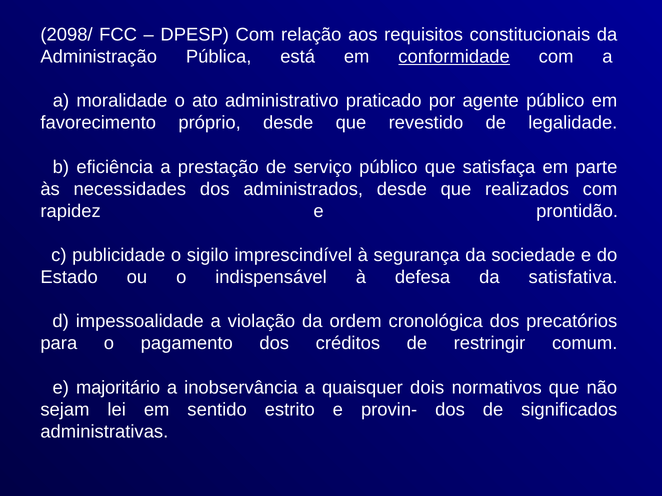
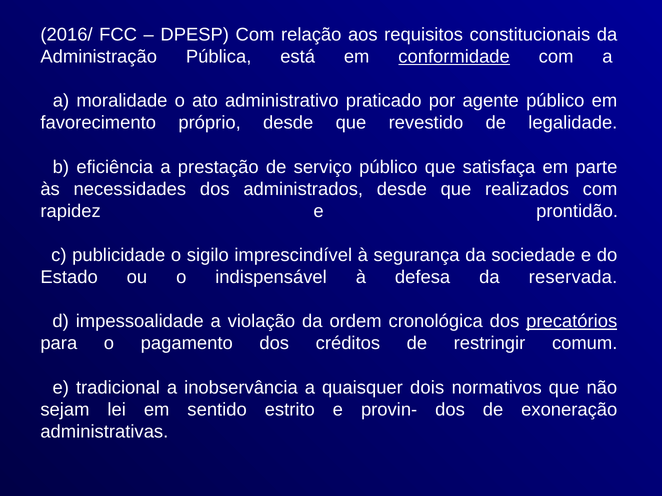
2098/: 2098/ -> 2016/
satisfativa: satisfativa -> reservada
precatórios underline: none -> present
majoritário: majoritário -> tradicional
significados: significados -> exoneração
